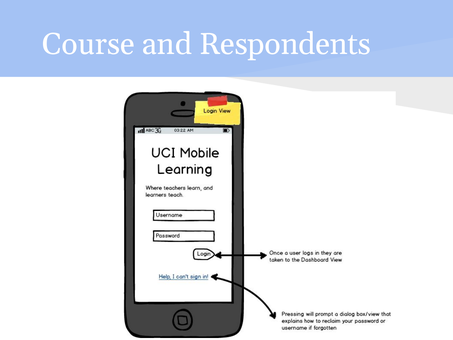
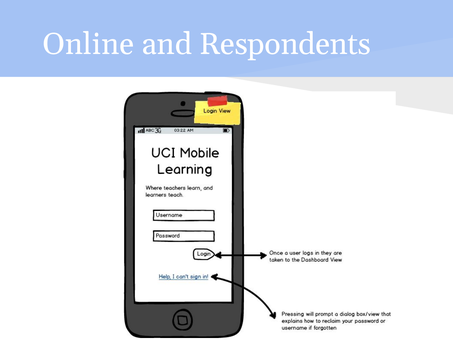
Course: Course -> Online
